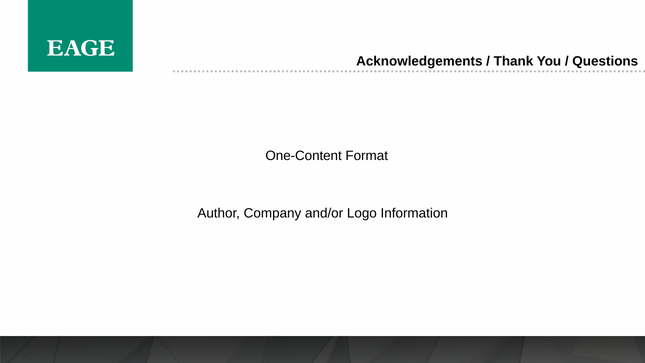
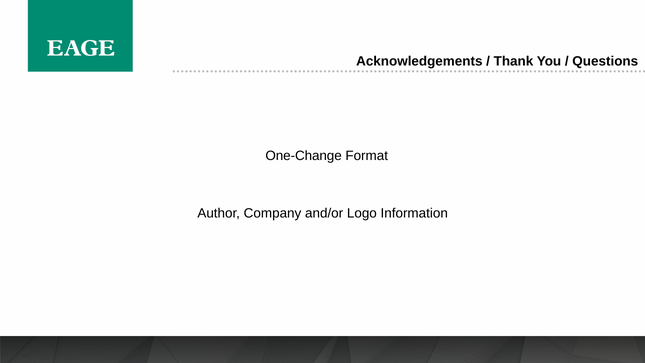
One-Content: One-Content -> One-Change
